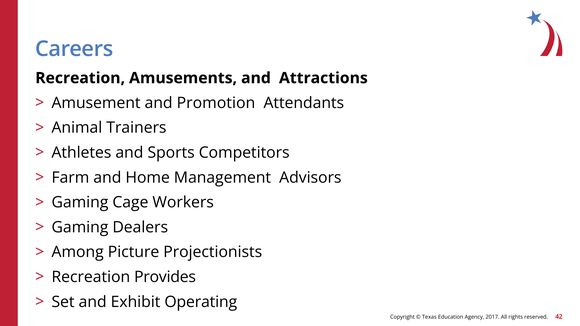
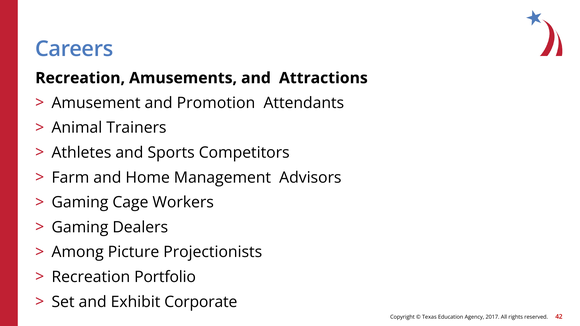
Provides: Provides -> Portfolio
Operating: Operating -> Corporate
